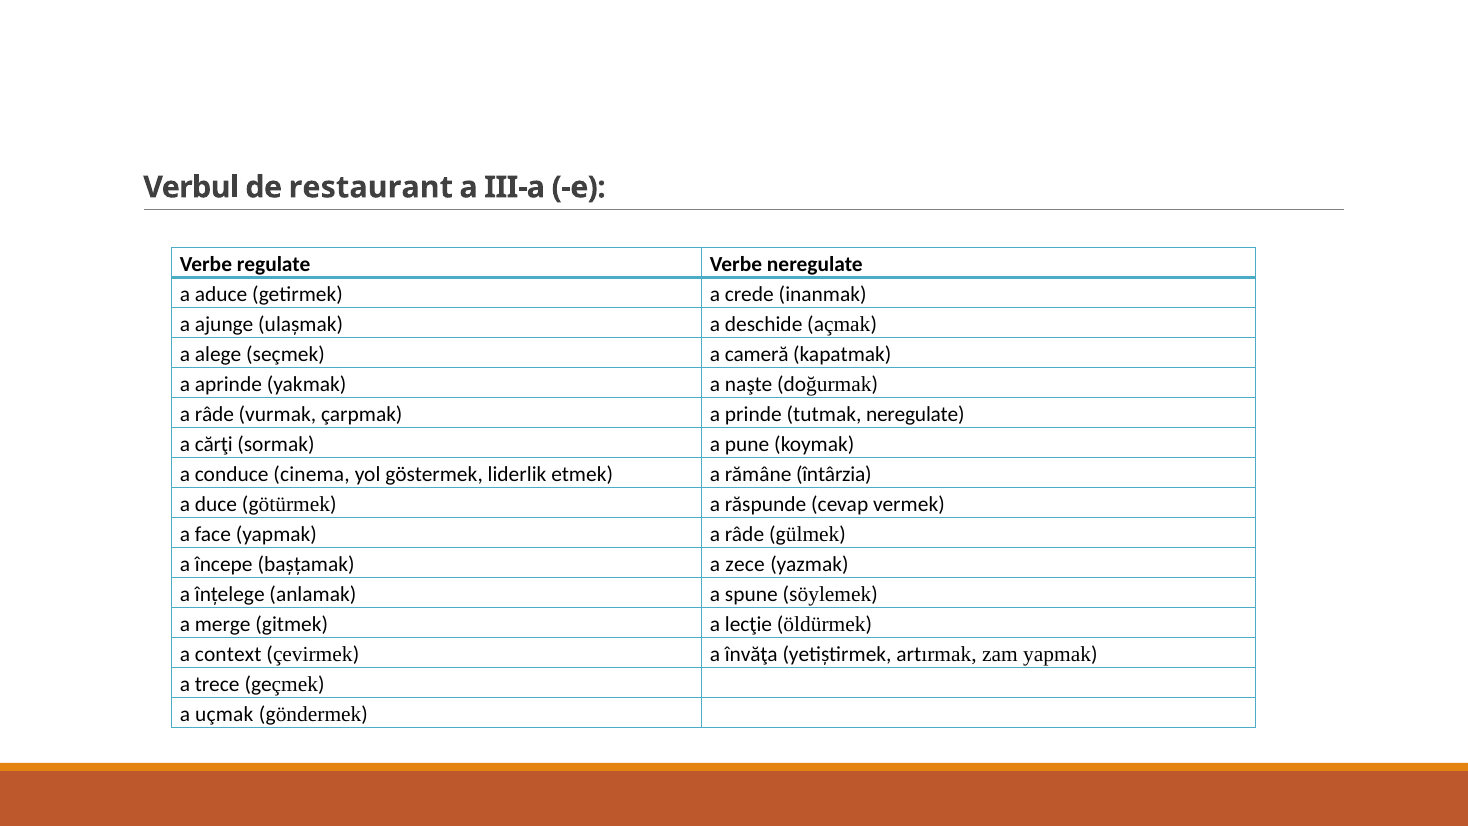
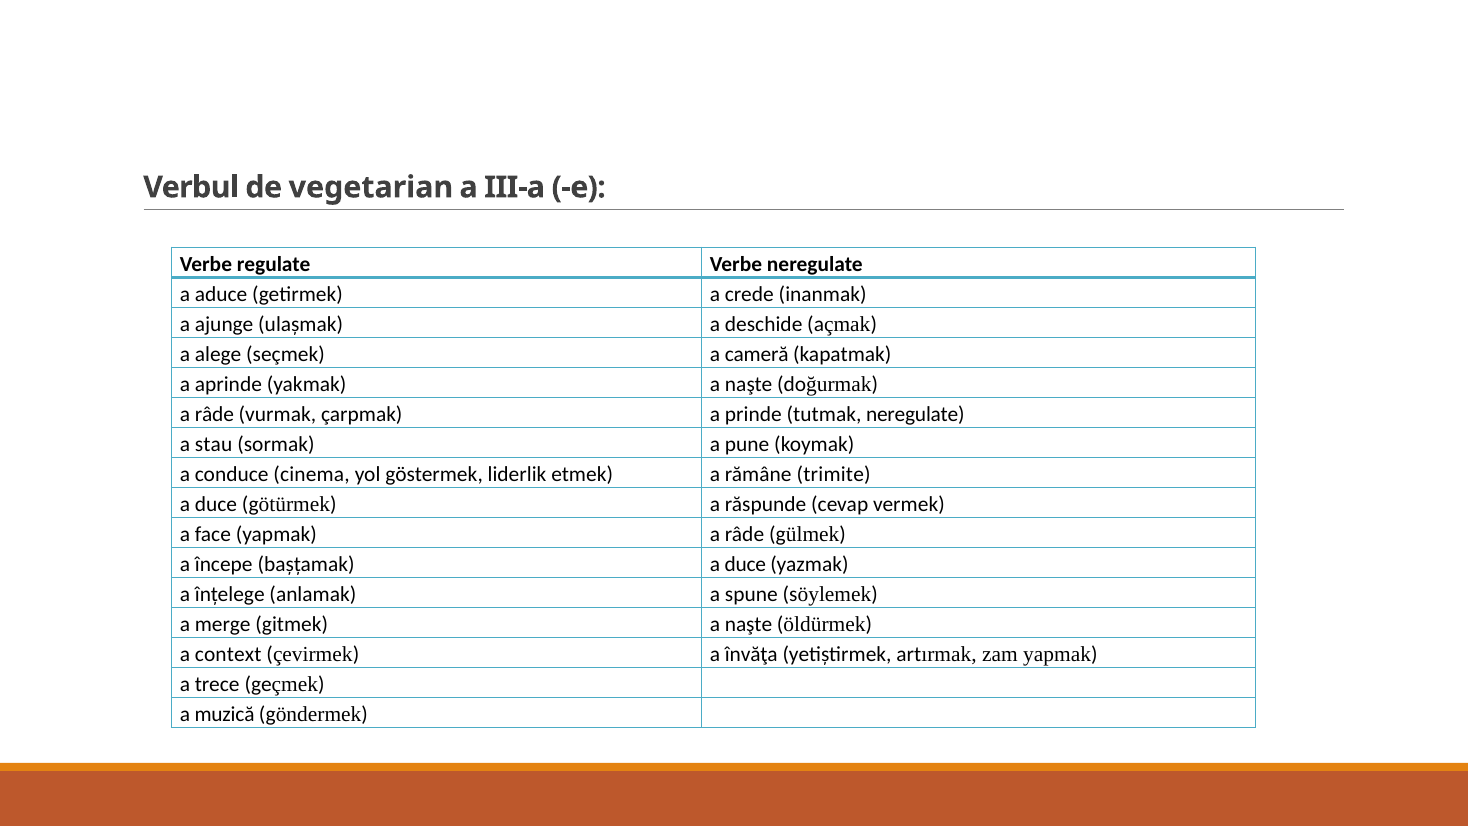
restaurant: restaurant -> vegetarian
cărţi: cărţi -> stau
întârzia: întârzia -> trimite
bașțamak a zece: zece -> duce
gitmek a lecţie: lecţie -> naşte
uçmak: uçmak -> muzică
